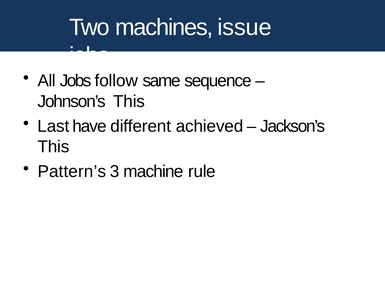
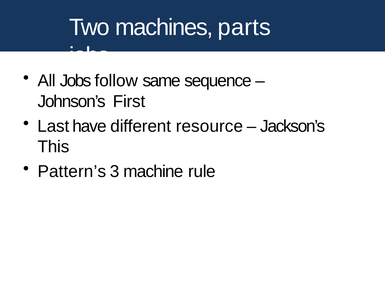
issue: issue -> parts
Johnson’s This: This -> First
achieved: achieved -> resource
